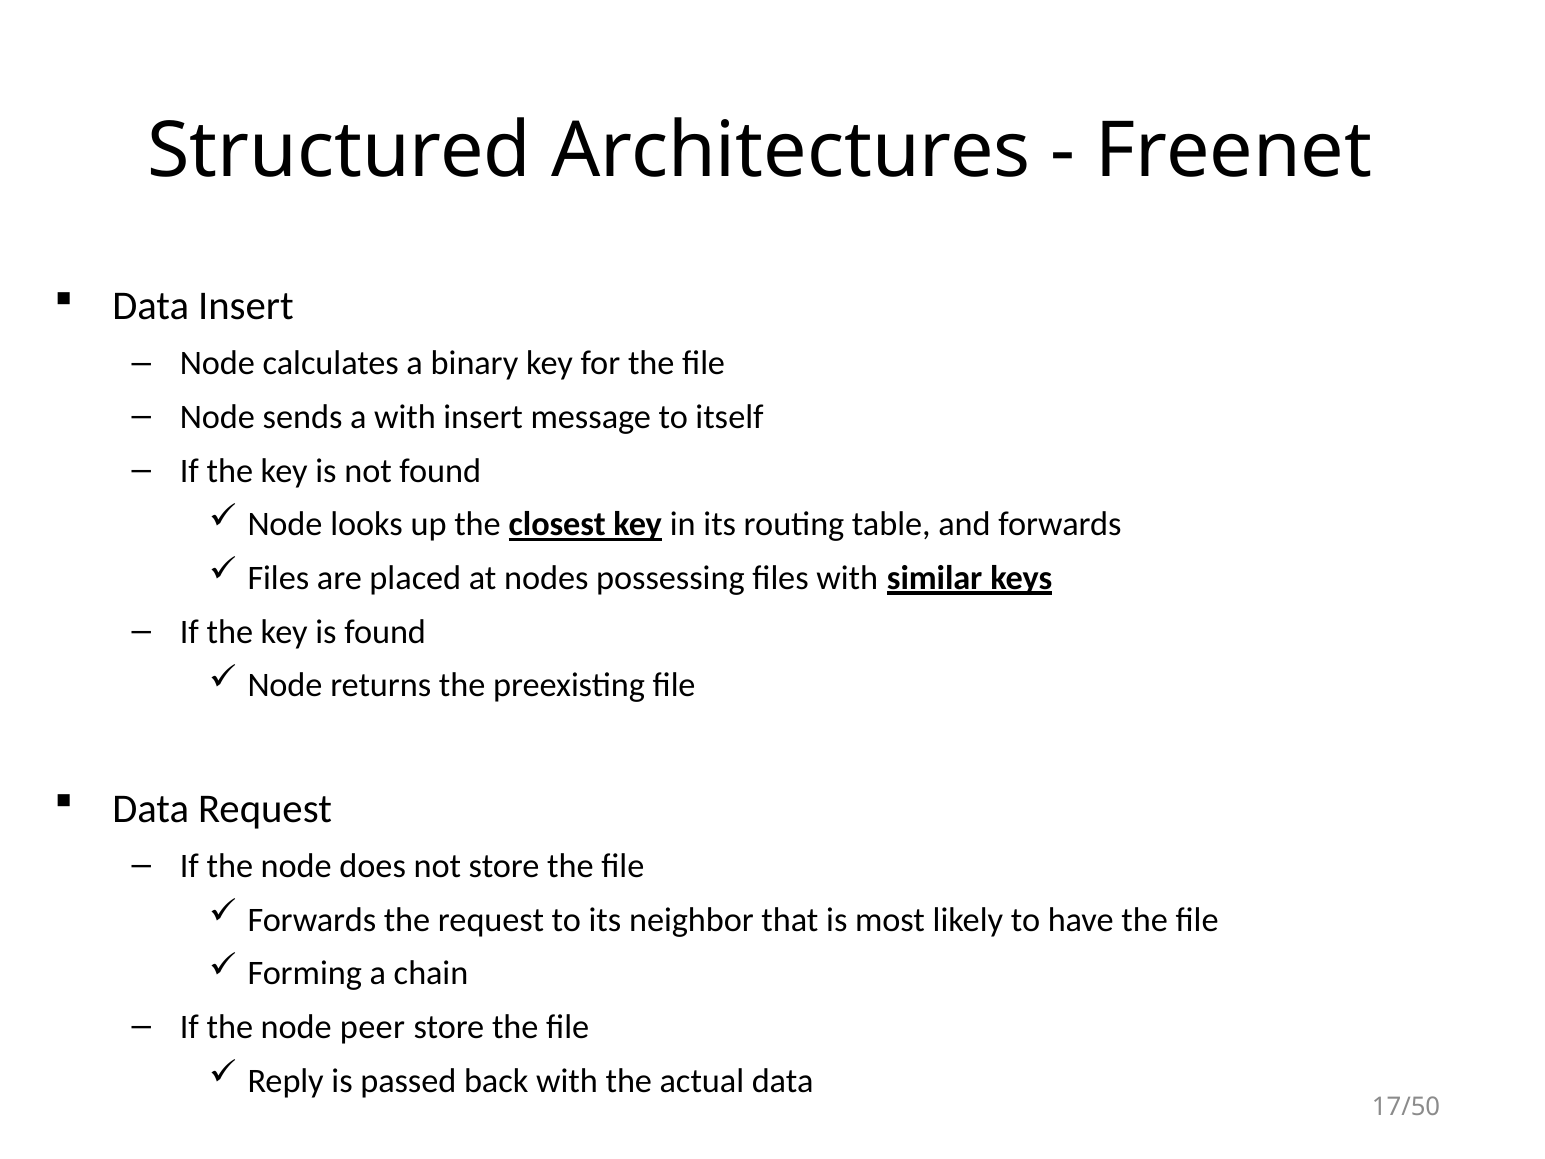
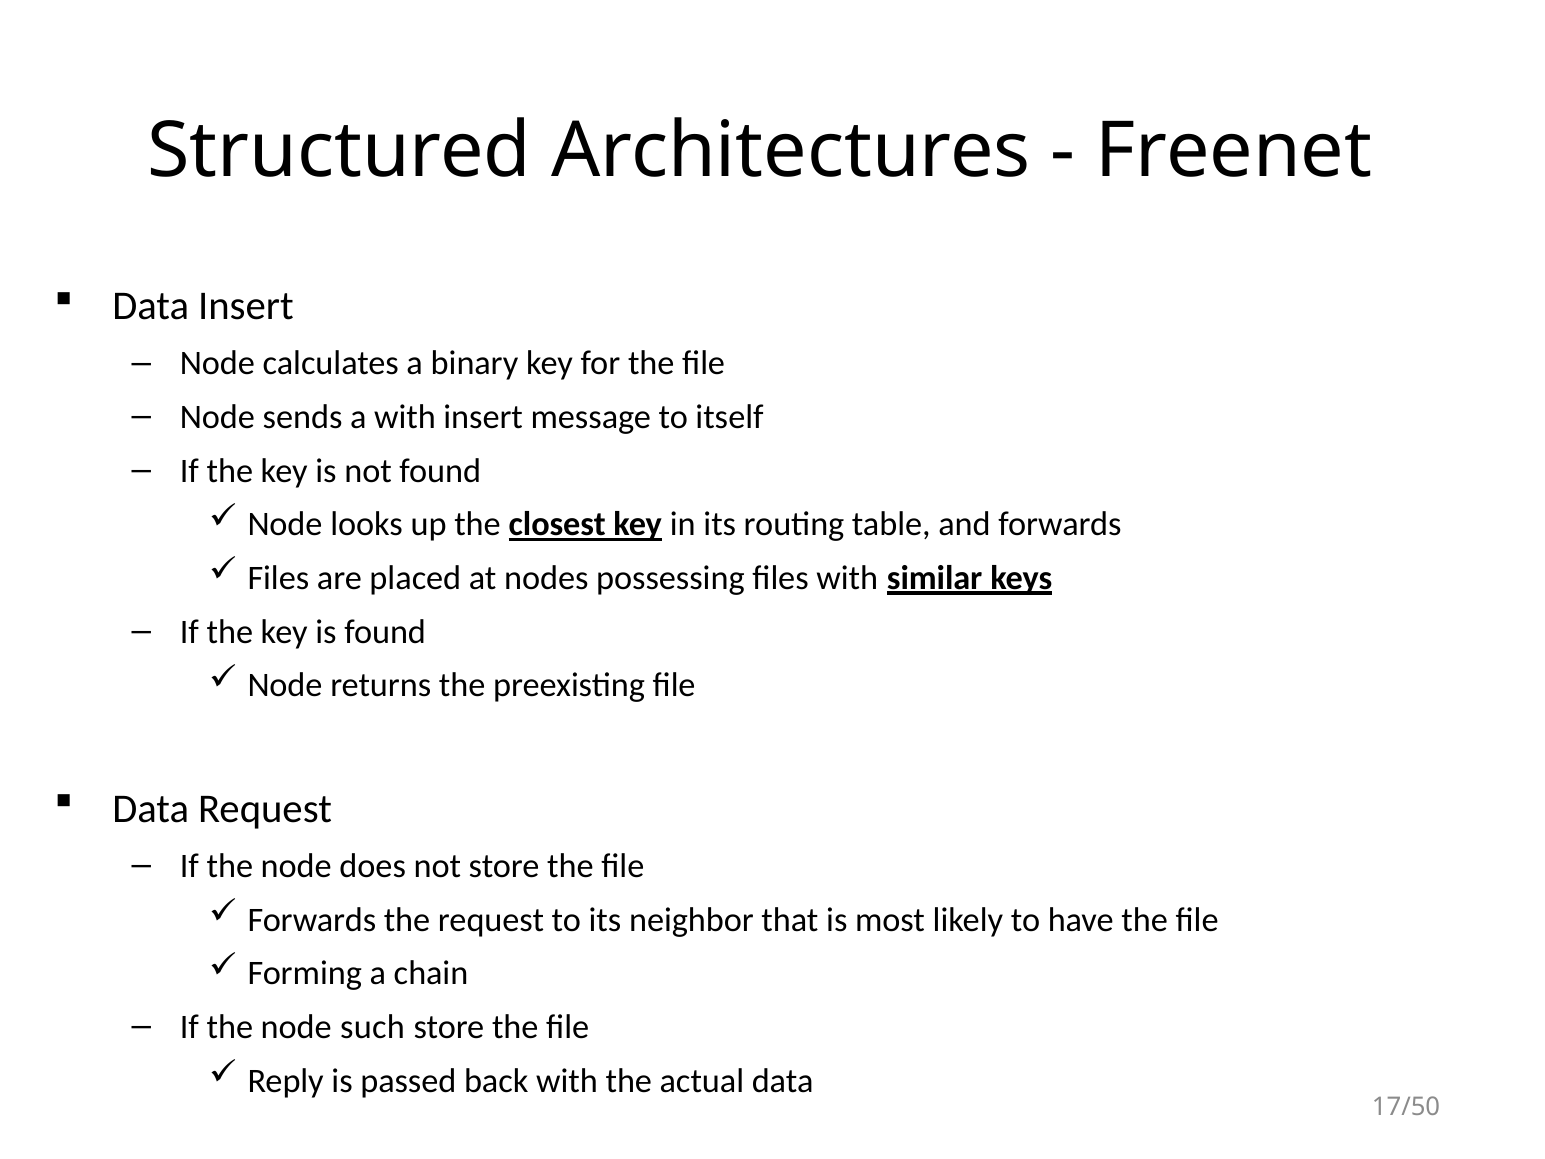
peer: peer -> such
